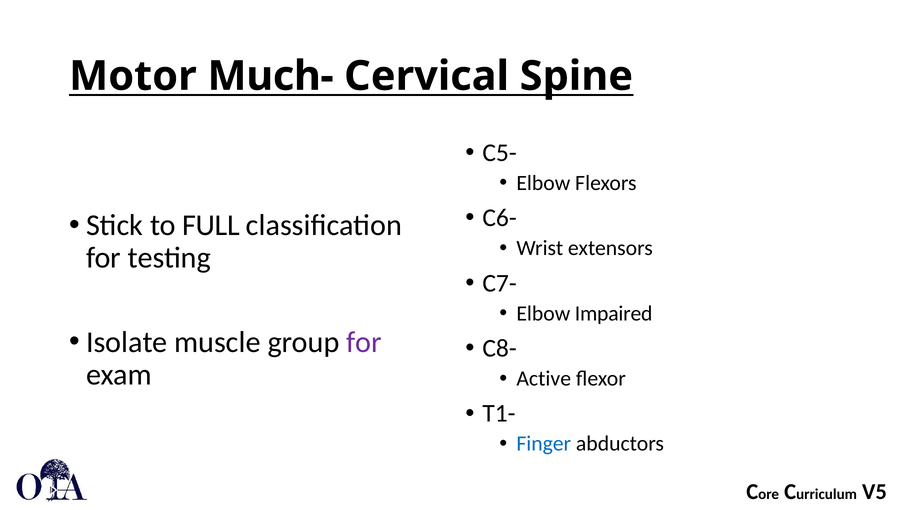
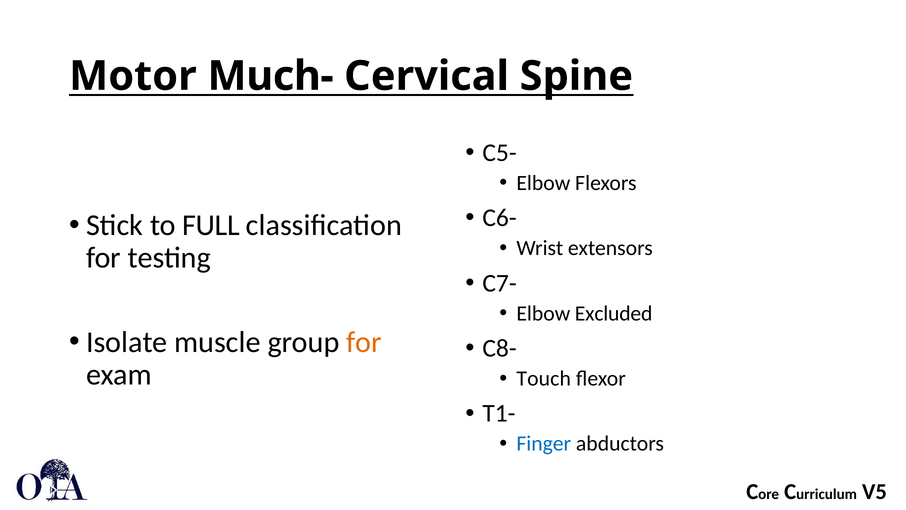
Impaired: Impaired -> Excluded
for at (364, 342) colour: purple -> orange
Active: Active -> Touch
